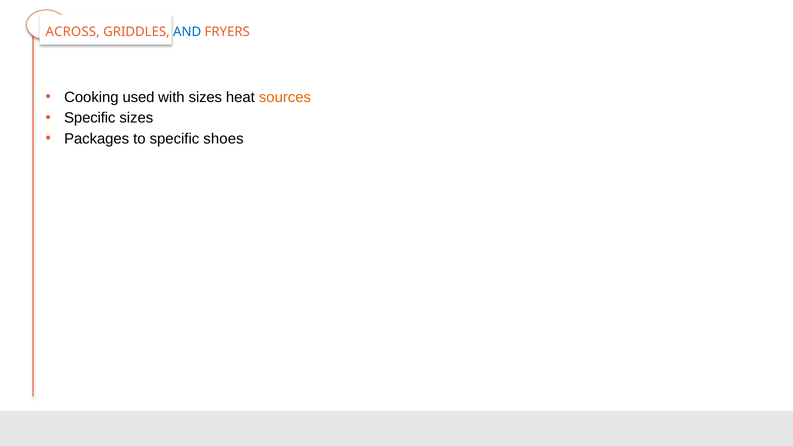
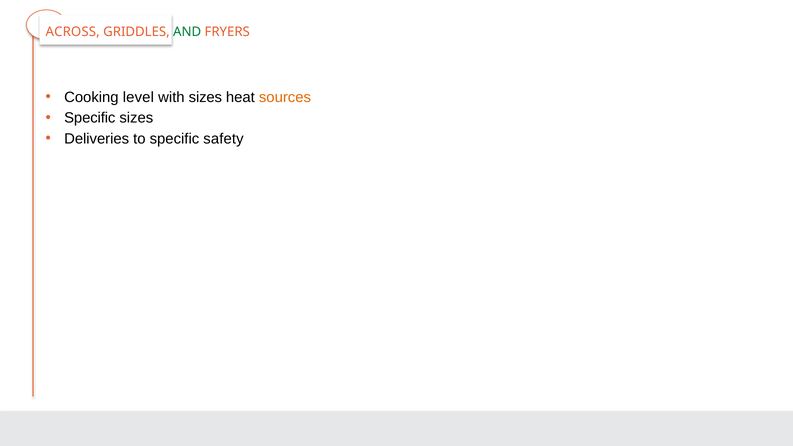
AND colour: blue -> green
used: used -> level
Packages: Packages -> Deliveries
shoes: shoes -> safety
